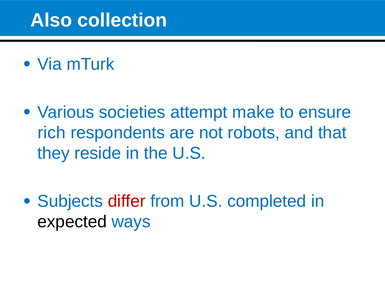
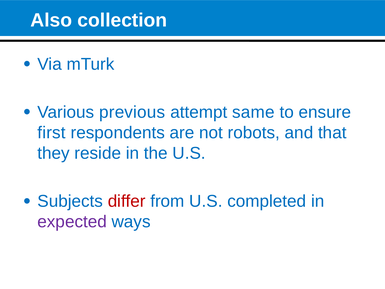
societies: societies -> previous
make: make -> same
rich: rich -> first
expected colour: black -> purple
